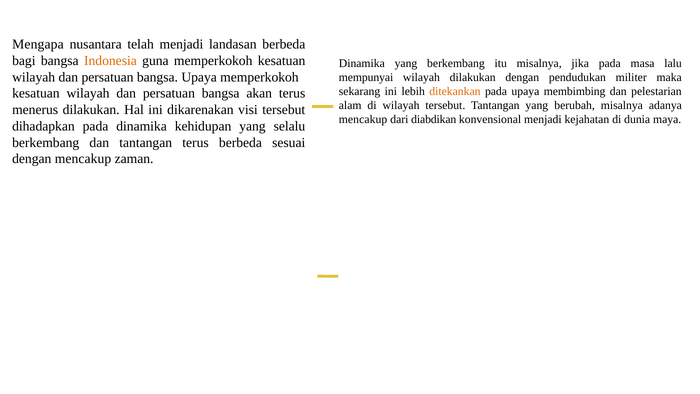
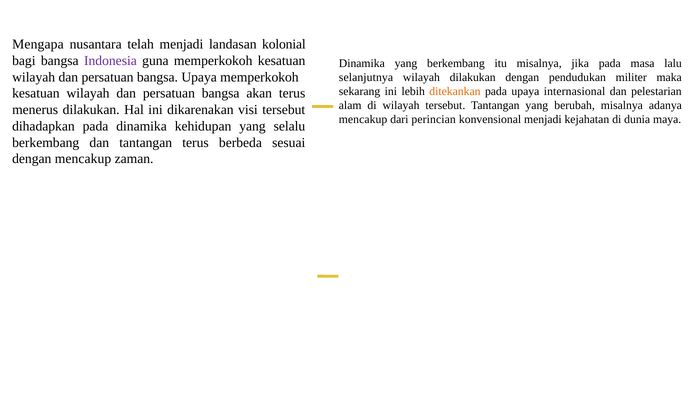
landasan berbeda: berbeda -> kolonial
Indonesia colour: orange -> purple
mempunyai: mempunyai -> selanjutnya
membimbing: membimbing -> internasional
diabdikan: diabdikan -> perincian
